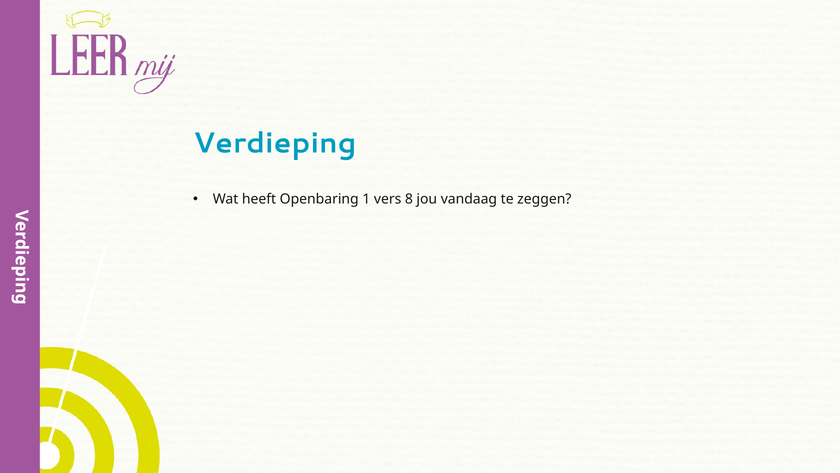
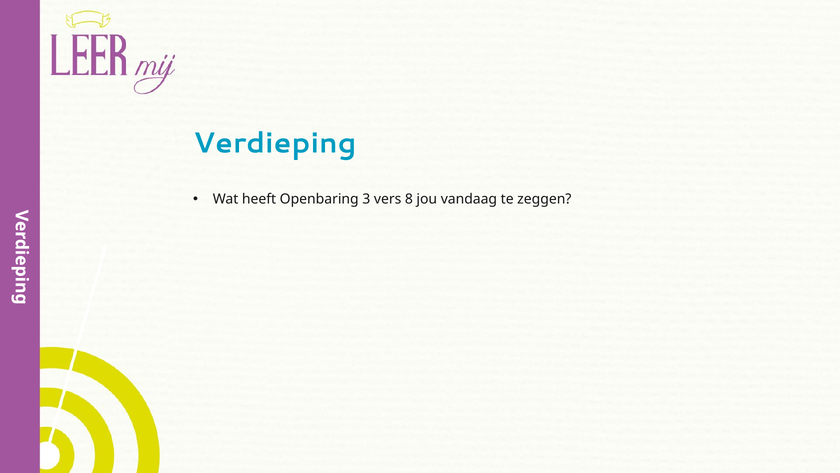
1: 1 -> 3
